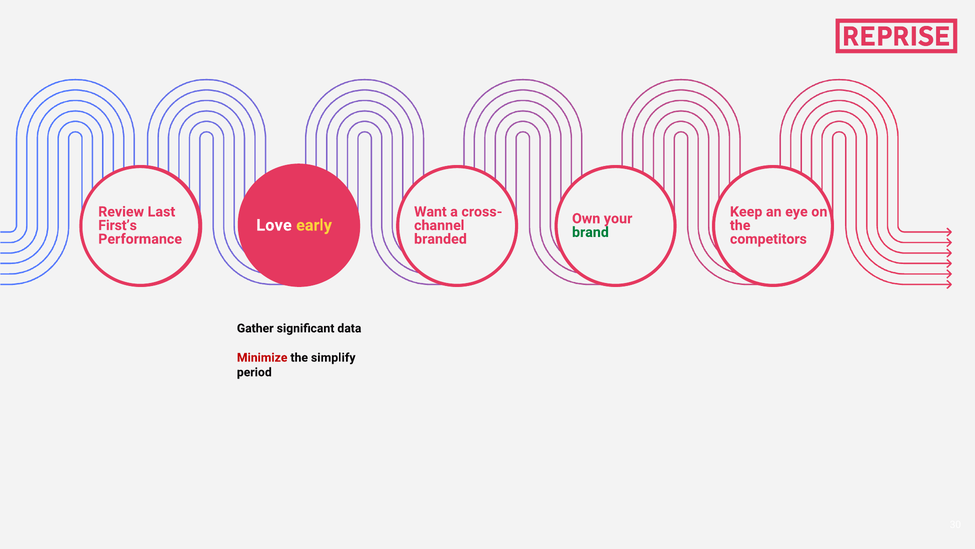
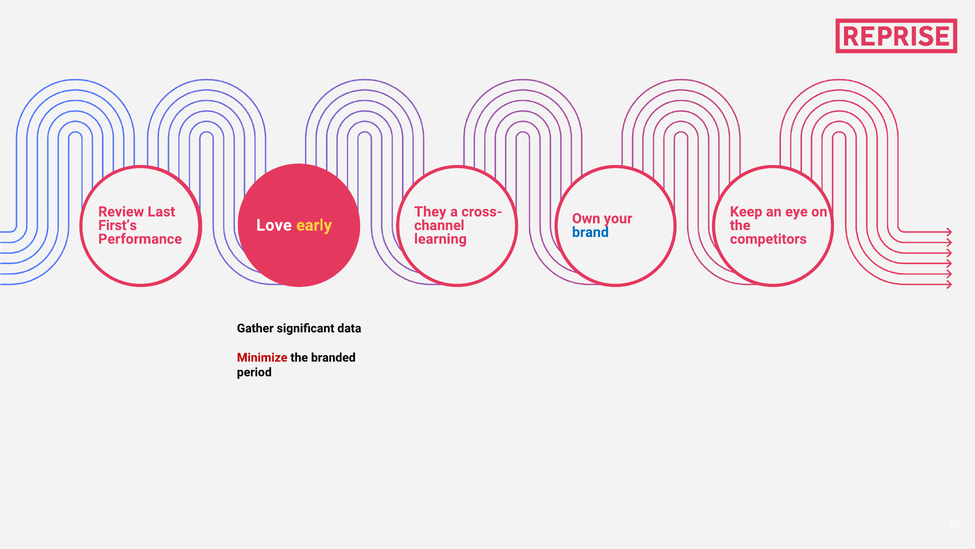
Want: Want -> They
brand colour: green -> blue
branded: branded -> learning
simplify: simplify -> branded
